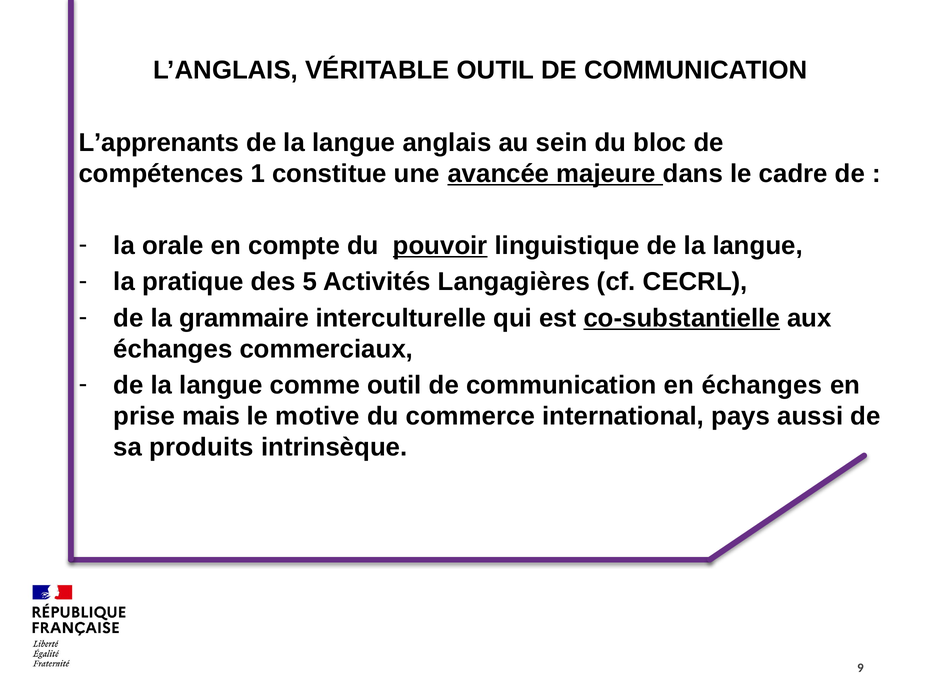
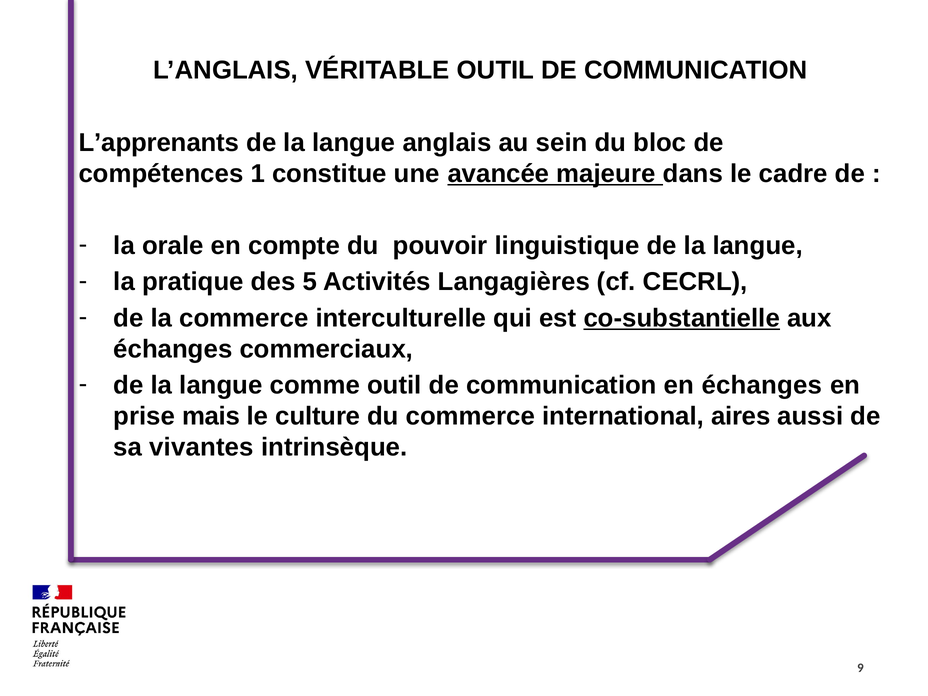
pouvoir underline: present -> none
la grammaire: grammaire -> commerce
motive: motive -> culture
pays: pays -> aires
produits: produits -> vivantes
